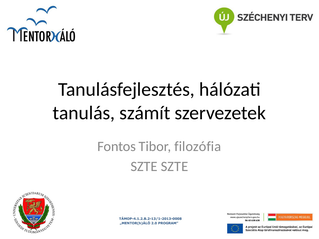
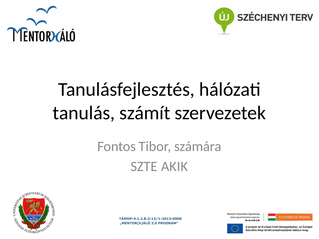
filozófia: filozófia -> számára
SZTE SZTE: SZTE -> AKIK
